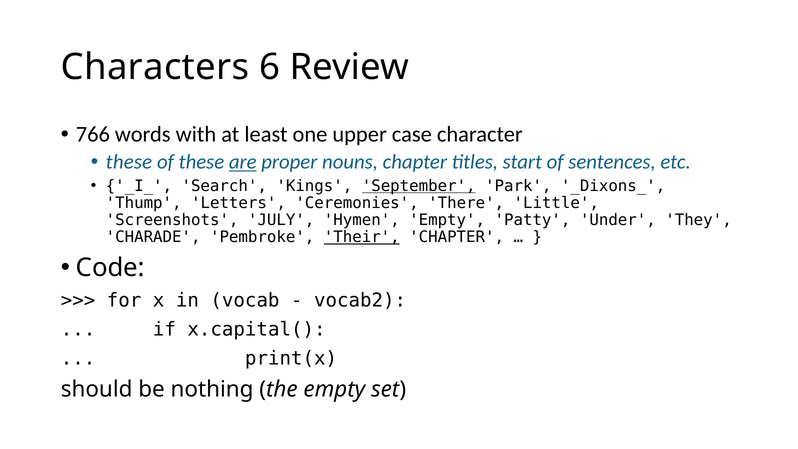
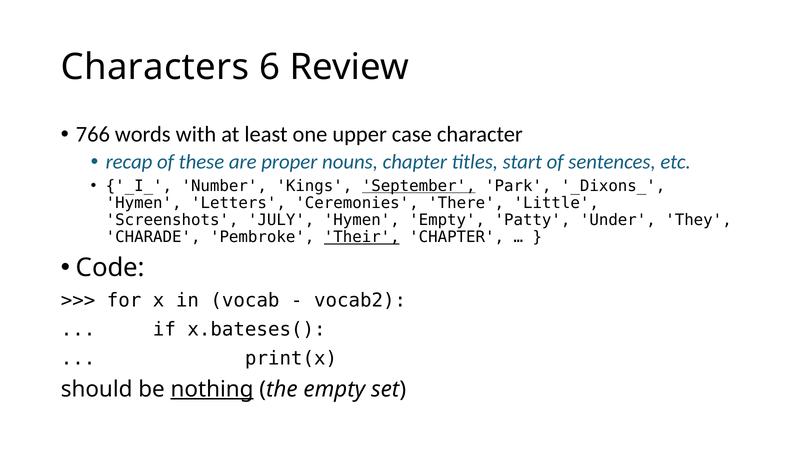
these at (129, 162): these -> recap
are underline: present -> none
Search: Search -> Number
Thump at (144, 203): Thump -> Hymen
x.capital(: x.capital( -> x.bateses(
nothing underline: none -> present
